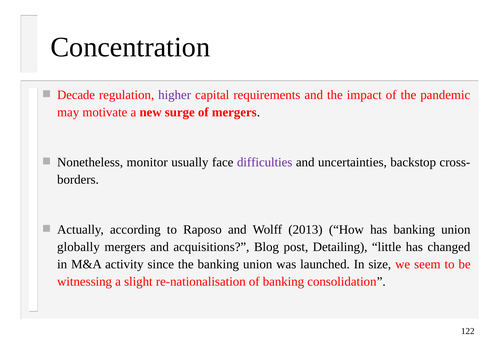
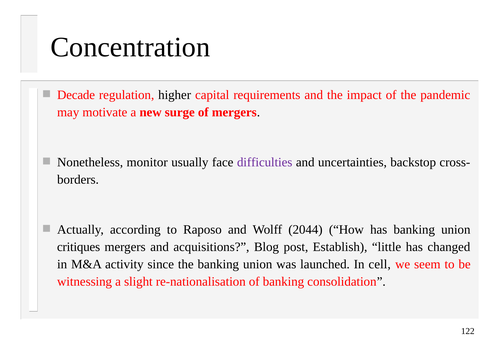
higher colour: purple -> black
2013: 2013 -> 2044
globally: globally -> critiques
Detailing: Detailing -> Establish
size: size -> cell
